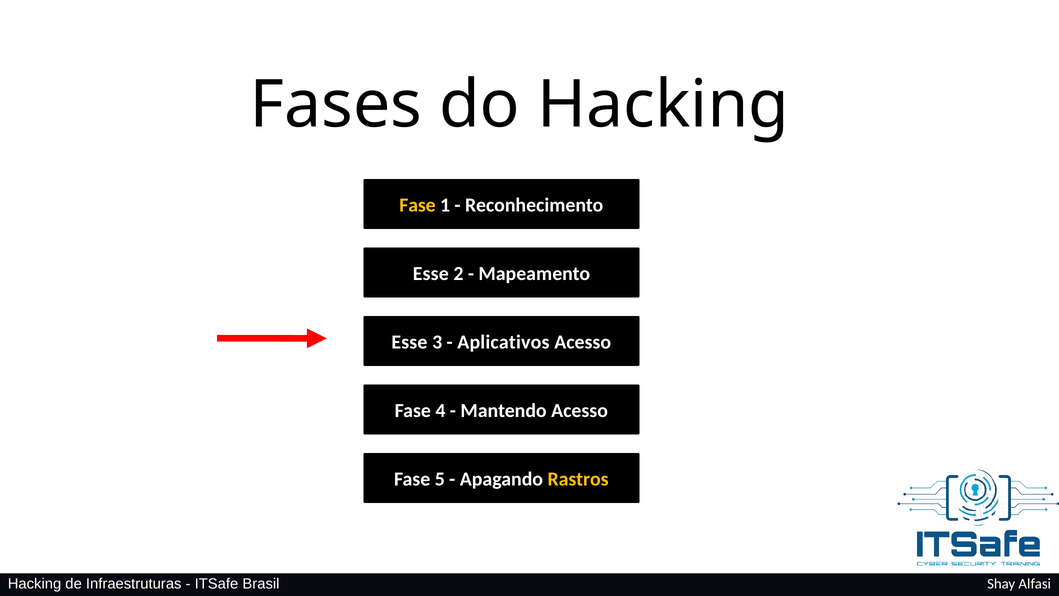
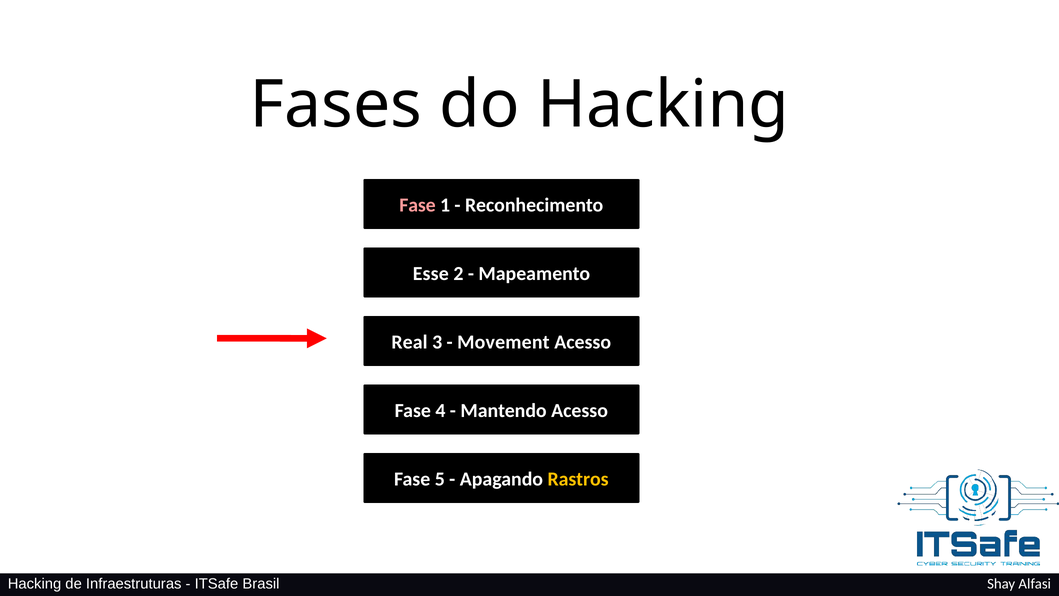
Fase at (418, 205) colour: yellow -> pink
Esse at (409, 342): Esse -> Real
Aplicativos: Aplicativos -> Movement
